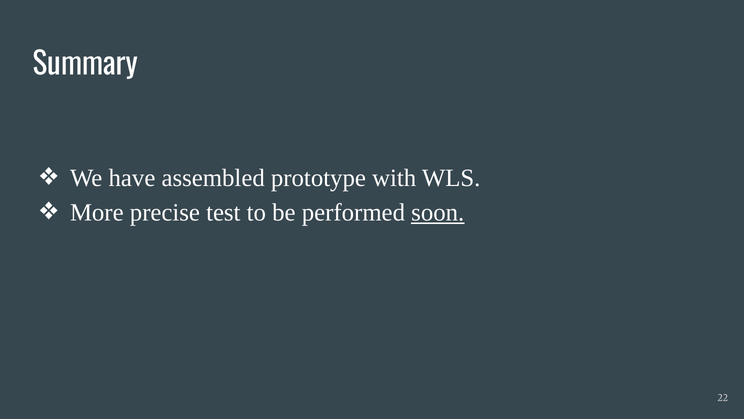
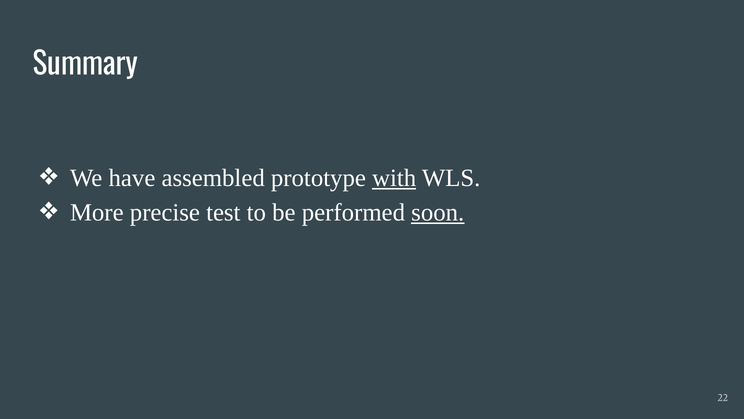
with underline: none -> present
